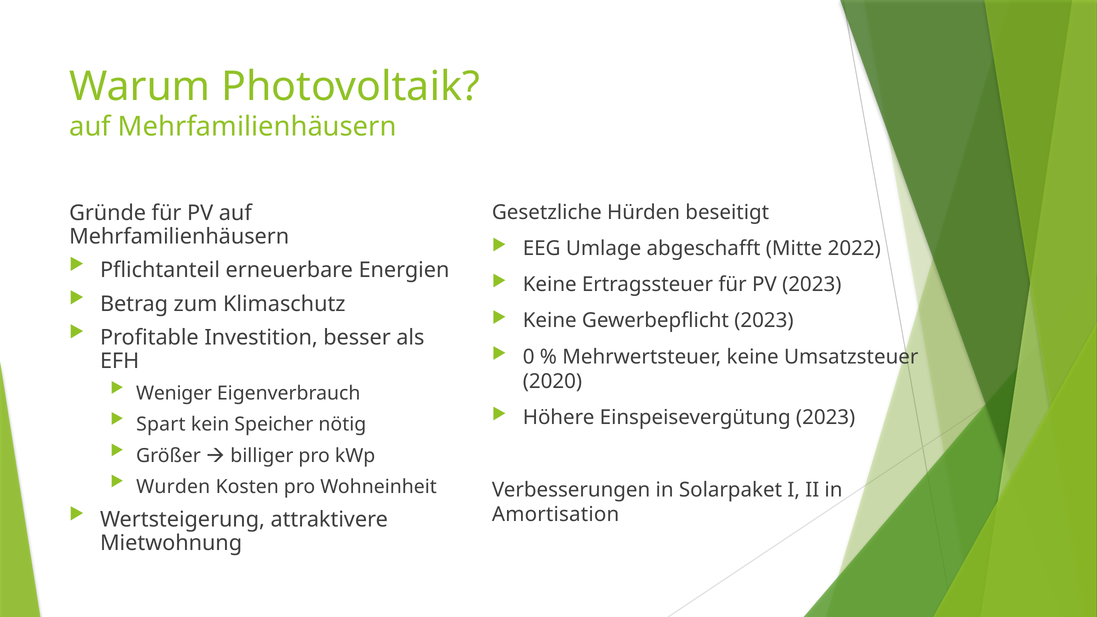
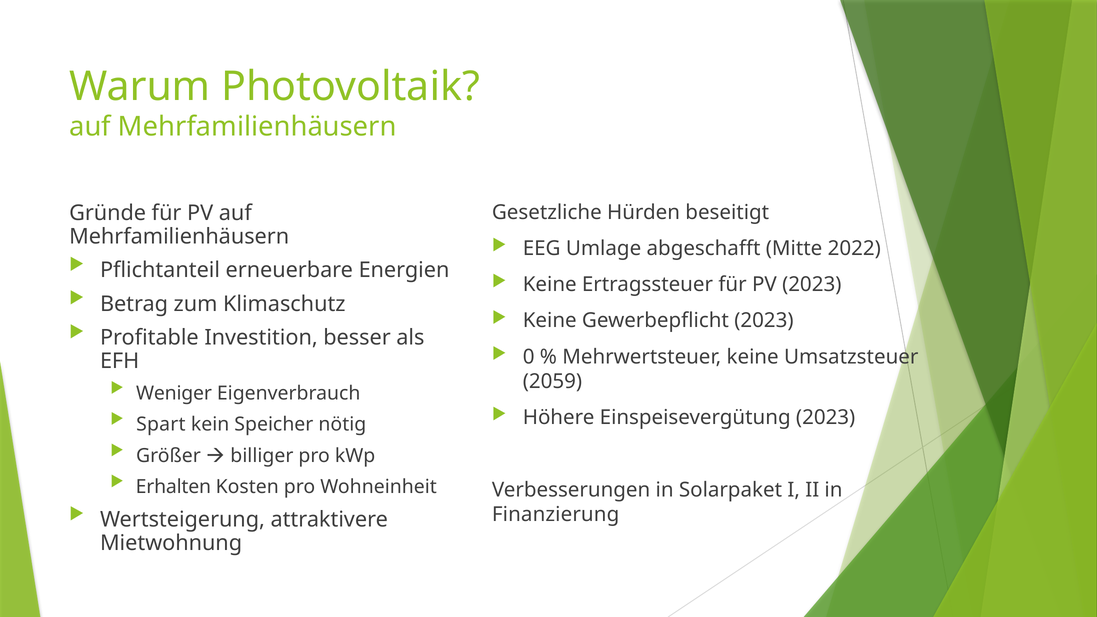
2020: 2020 -> 2059
Wurden: Wurden -> Erhalten
Amortisation: Amortisation -> Finanzierung
